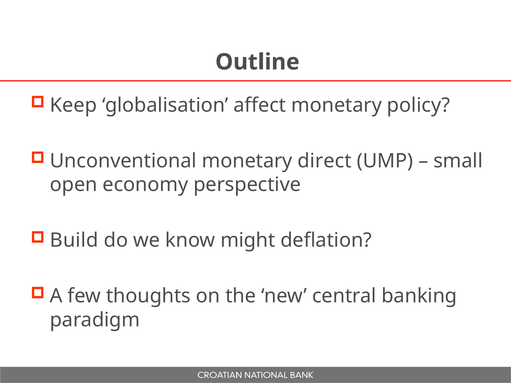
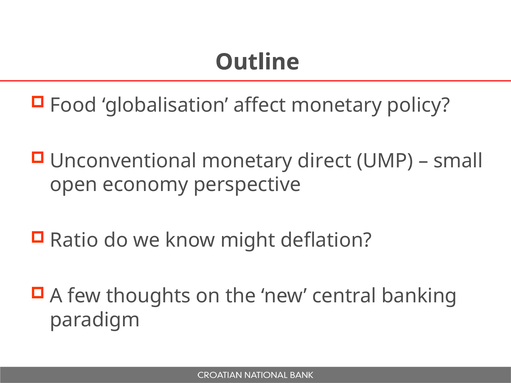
Keep: Keep -> Food
Build: Build -> Ratio
